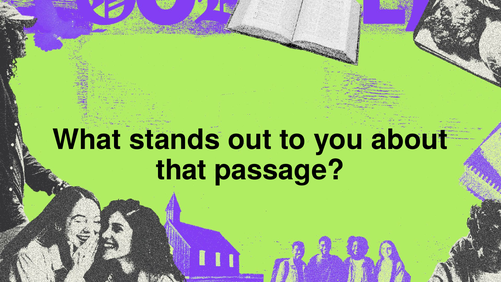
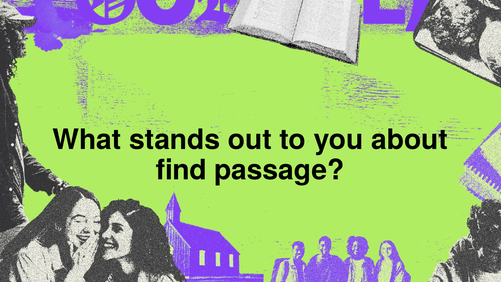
that: that -> find
